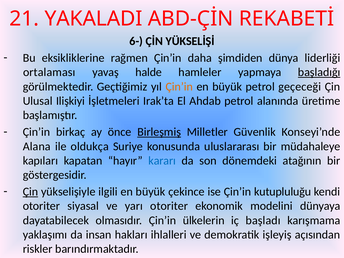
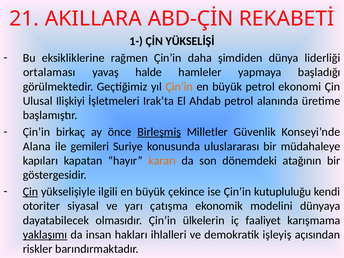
YAKALADI: YAKALADI -> AKILLARA
6-: 6- -> 1-
başladığı underline: present -> none
geçeceği: geçeceği -> ekonomi
oldukça: oldukça -> gemileri
kararı colour: blue -> orange
yarı otoriter: otoriter -> çatışma
başladı: başladı -> faaliyet
yaklaşımı underline: none -> present
